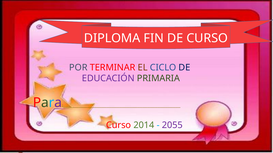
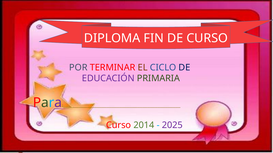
2055: 2055 -> 2025
